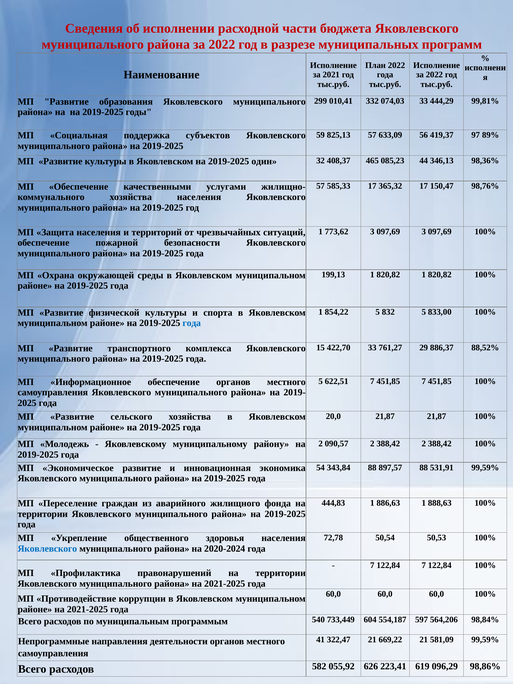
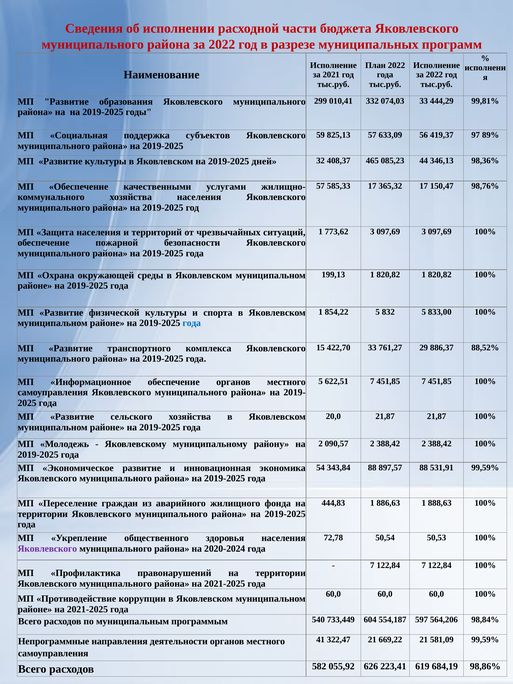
один: один -> дней
Яковлевского at (47, 549) colour: blue -> purple
096,29: 096,29 -> 684,19
